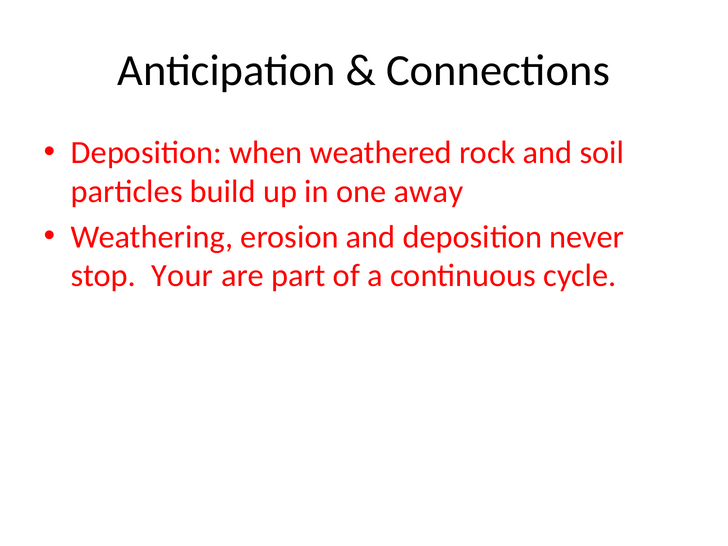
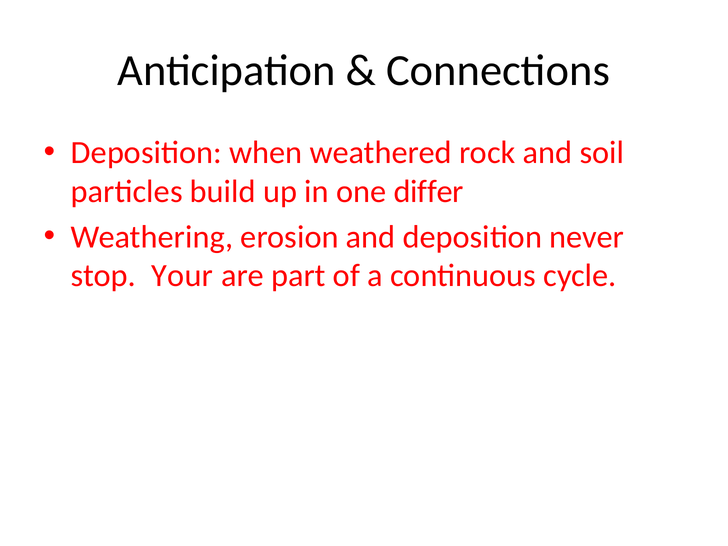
away: away -> differ
